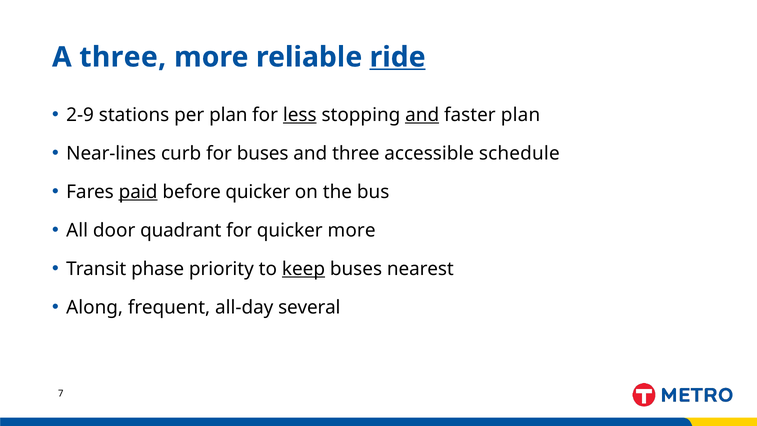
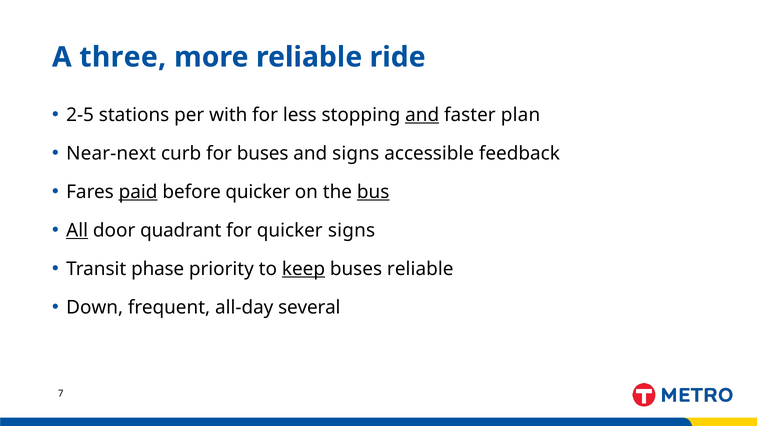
ride underline: present -> none
2-9: 2-9 -> 2-5
per plan: plan -> with
less underline: present -> none
Near-lines: Near-lines -> Near-next
and three: three -> signs
schedule: schedule -> feedback
bus underline: none -> present
All underline: none -> present
quicker more: more -> signs
buses nearest: nearest -> reliable
Along: Along -> Down
